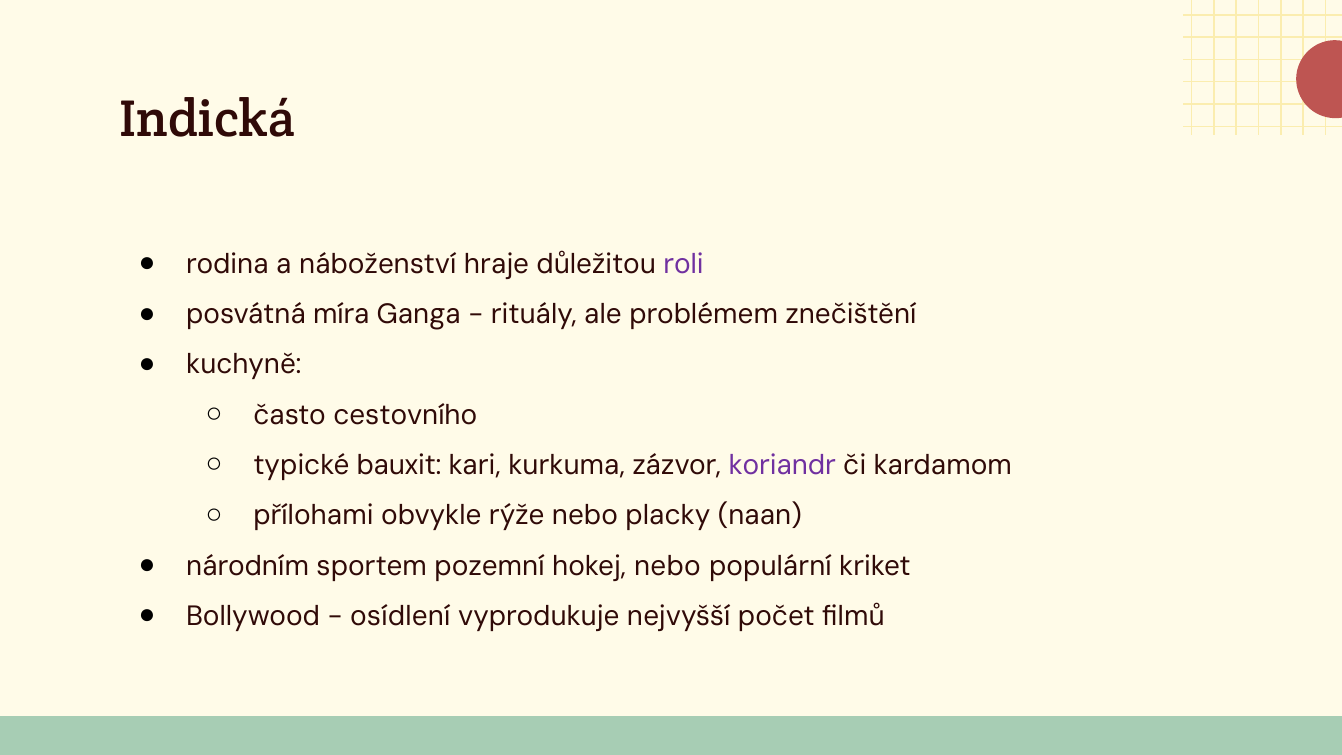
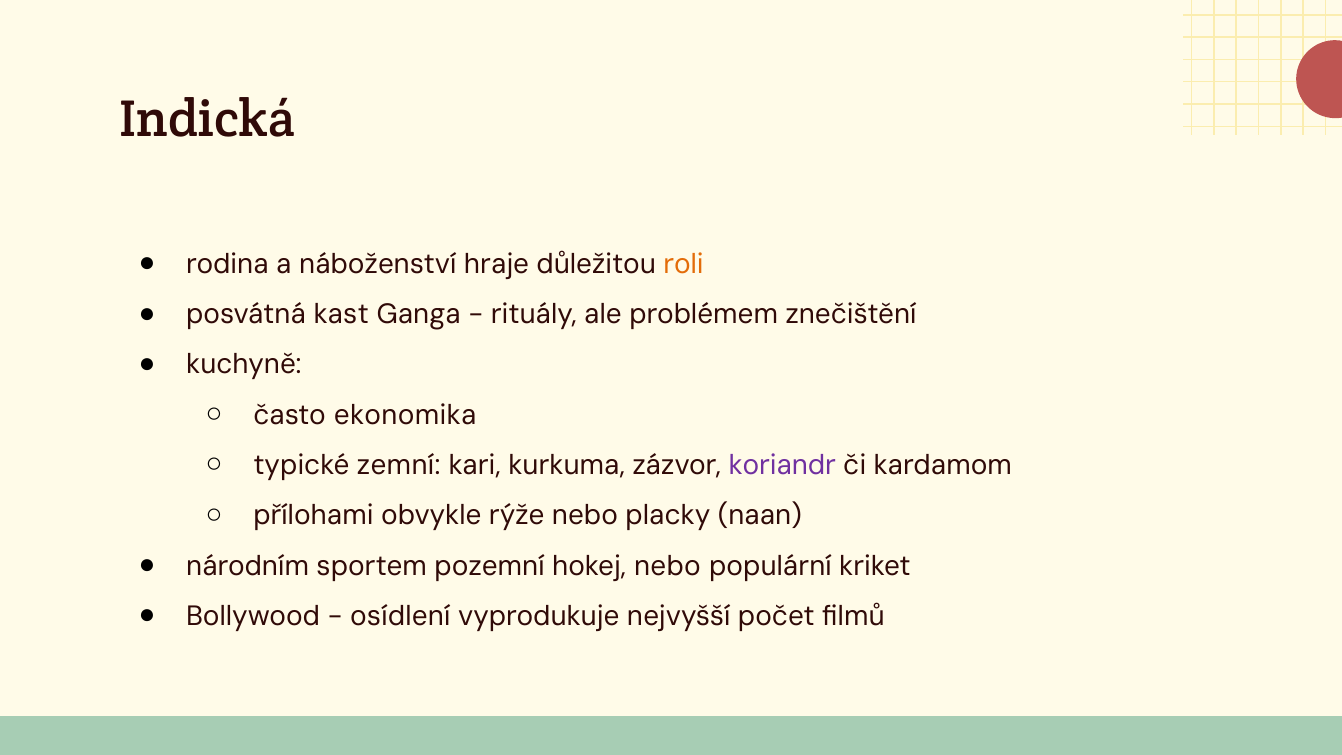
roli colour: purple -> orange
míra: míra -> kast
cestovního: cestovního -> ekonomika
bauxit: bauxit -> zemní
